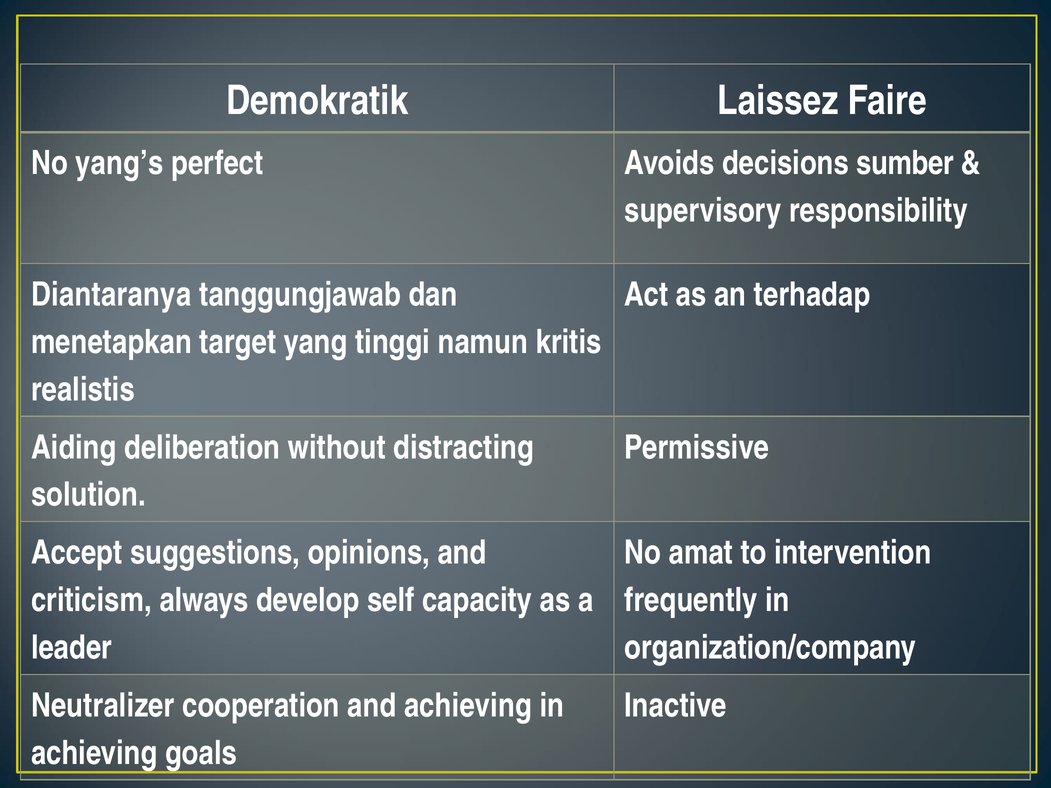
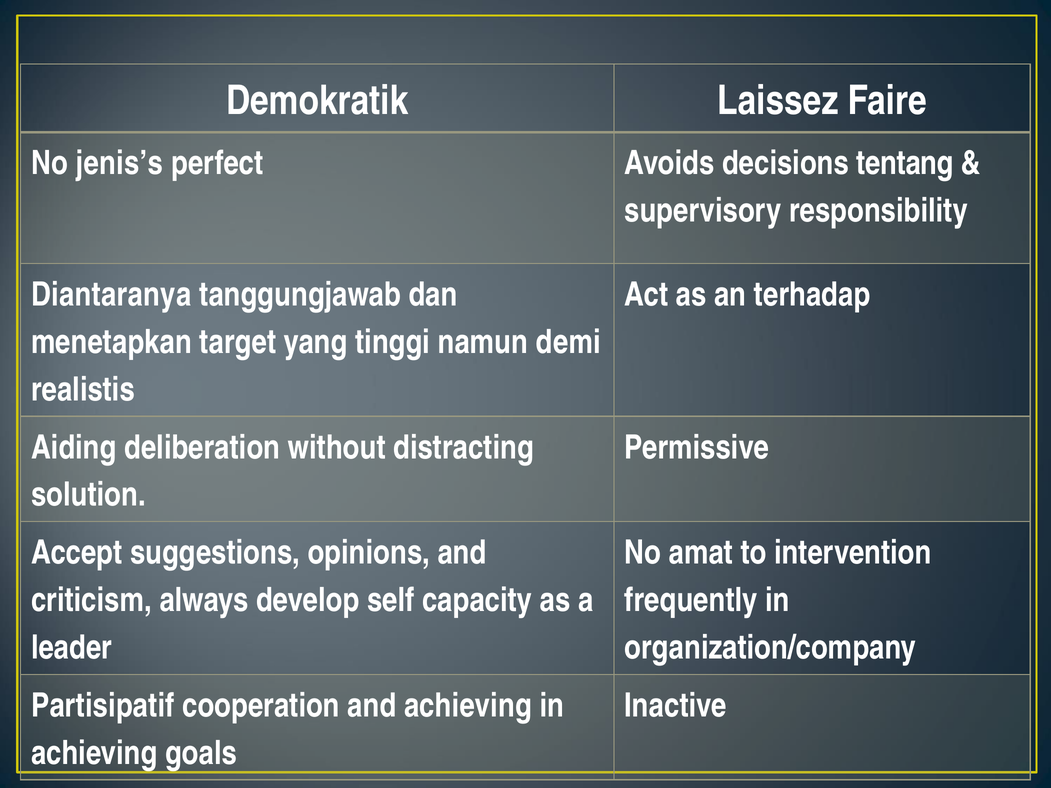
yang’s: yang’s -> jenis’s
sumber: sumber -> tentang
kritis: kritis -> demi
Neutralizer: Neutralizer -> Partisipatif
